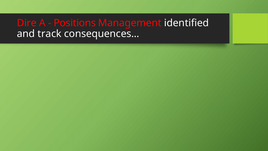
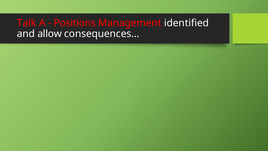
Dire: Dire -> Talk
track: track -> allow
